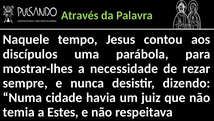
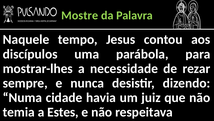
Através: Através -> Mostre
